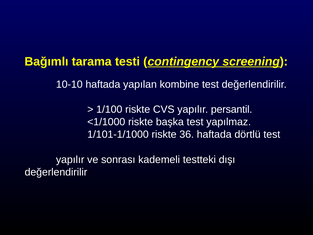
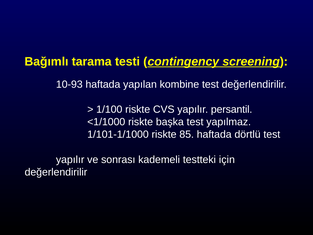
10-10: 10-10 -> 10-93
36: 36 -> 85
dışı: dışı -> için
